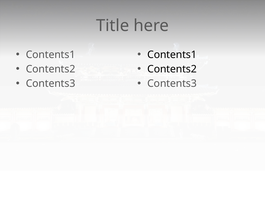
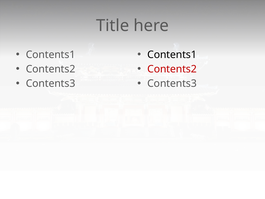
Contents2 at (172, 69) colour: black -> red
